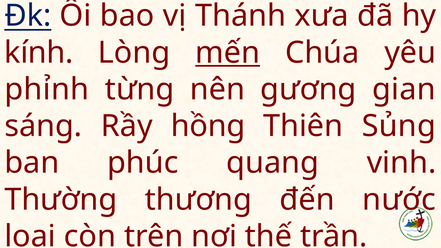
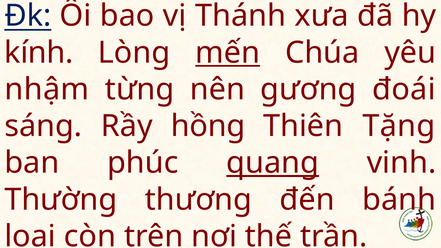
phỉnh: phỉnh -> nhậm
gian: gian -> đoái
Sủng: Sủng -> Tặng
quang underline: none -> present
nước: nước -> bánh
